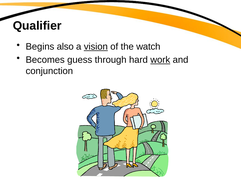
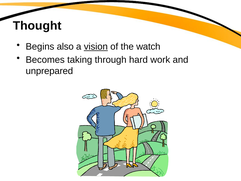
Qualifier: Qualifier -> Thought
guess: guess -> taking
work underline: present -> none
conjunction: conjunction -> unprepared
